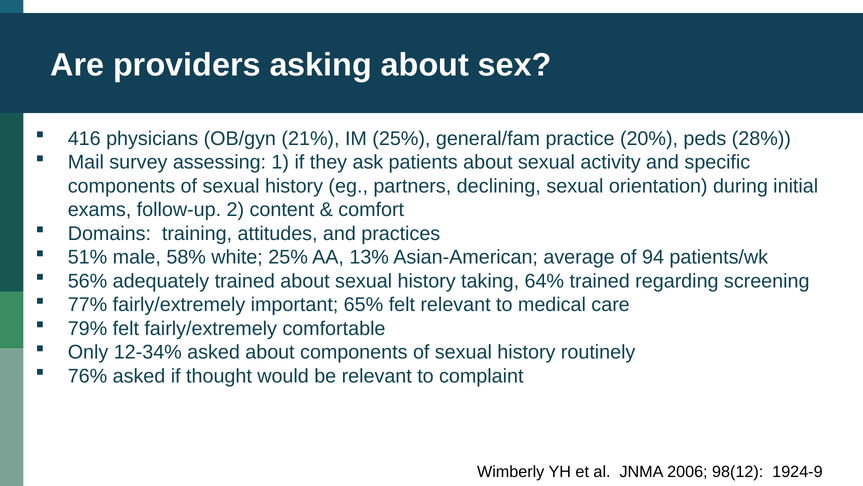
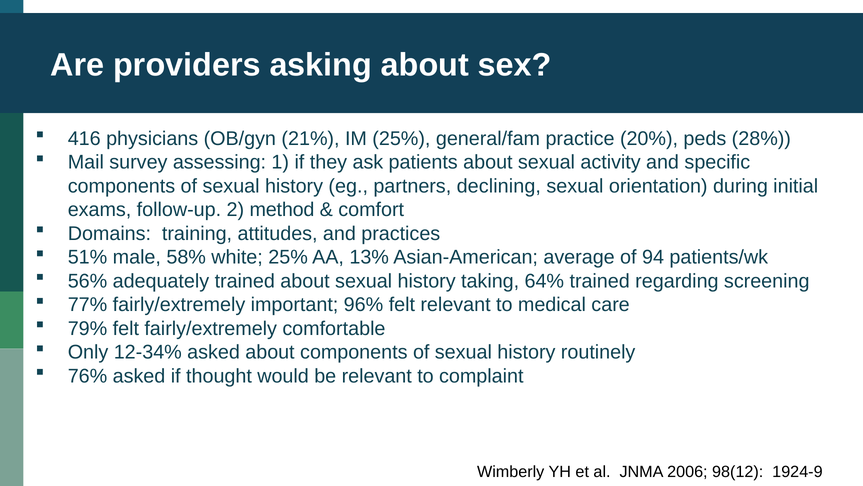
content: content -> method
65%: 65% -> 96%
